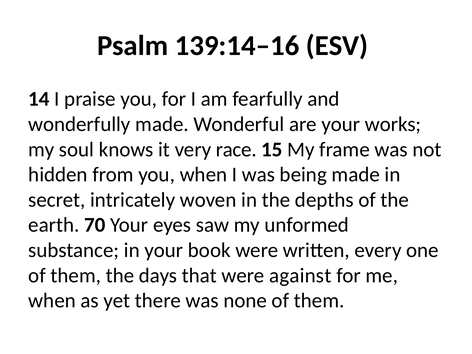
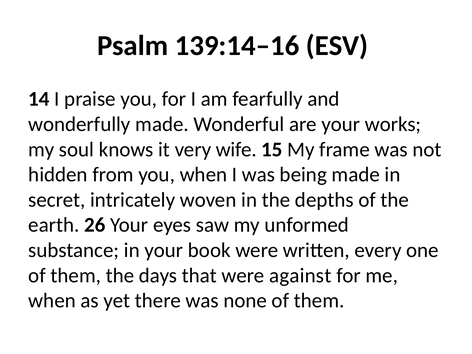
race: race -> wife
70: 70 -> 26
